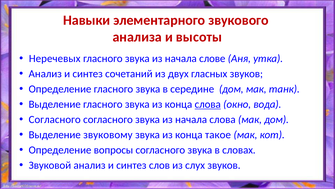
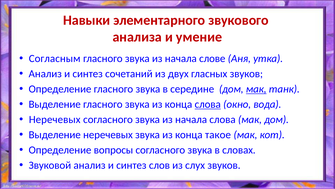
высоты: высоты -> умение
Неречевых: Неречевых -> Согласным
мак at (256, 89) underline: none -> present
Согласного at (55, 119): Согласного -> Неречевых
Выделение звуковому: звуковому -> неречевых
